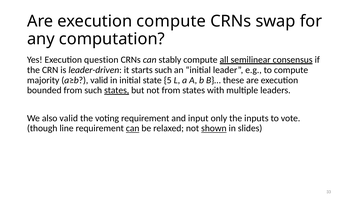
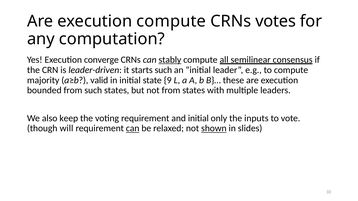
swap: swap -> votes
question: question -> converge
stably underline: none -> present
5: 5 -> 9
states at (117, 91) underline: present -> none
also valid: valid -> keep
and input: input -> initial
line: line -> will
